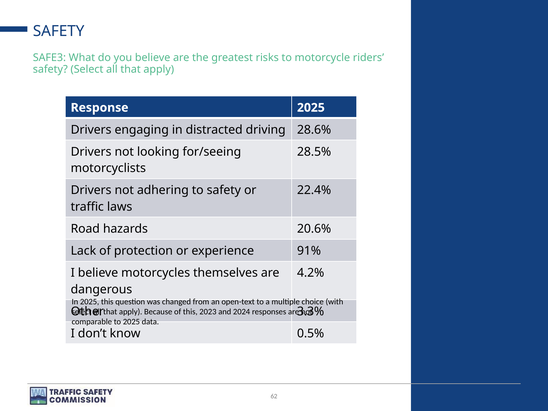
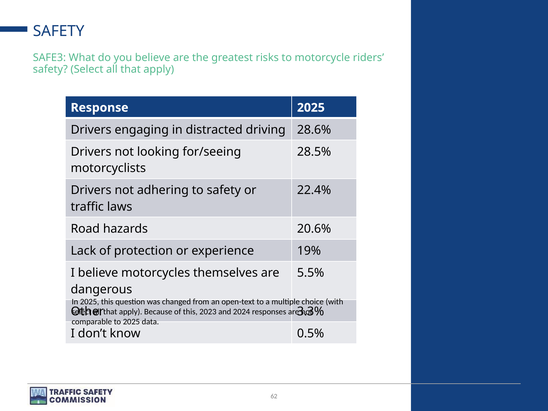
91%: 91% -> 19%
4.2%: 4.2% -> 5.5%
